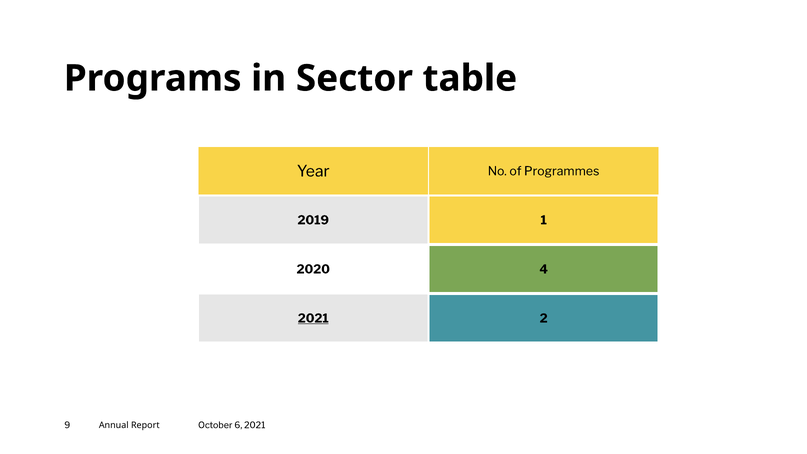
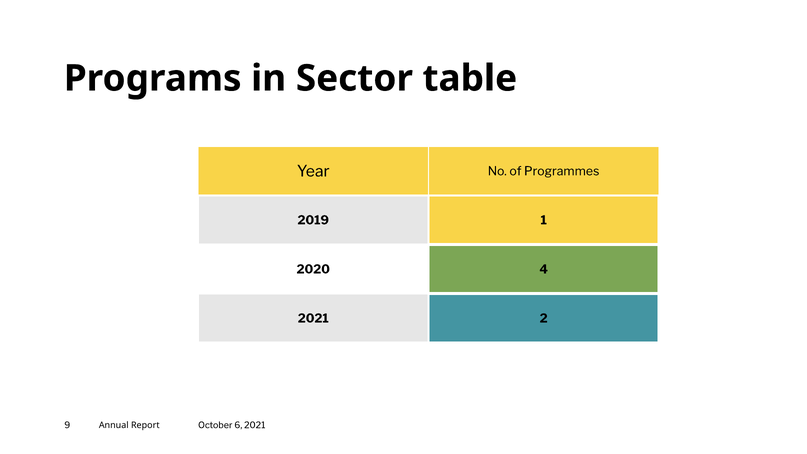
2021 at (313, 318) underline: present -> none
